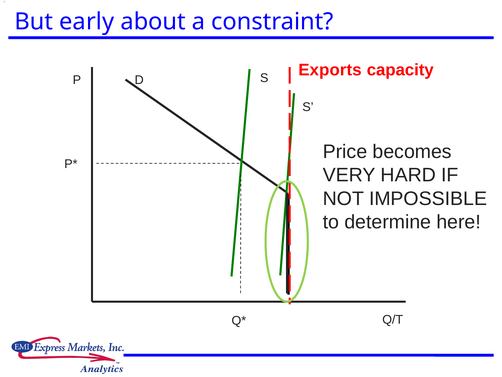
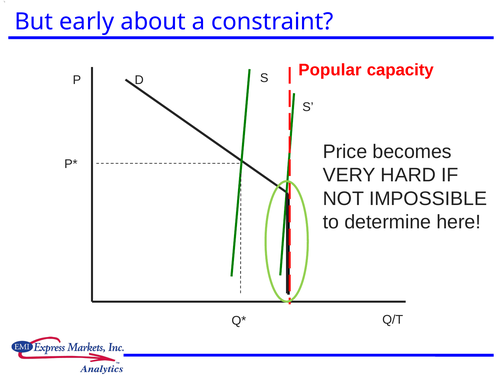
Exports: Exports -> Popular
